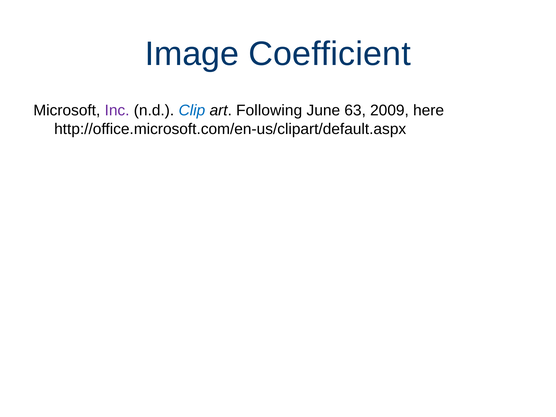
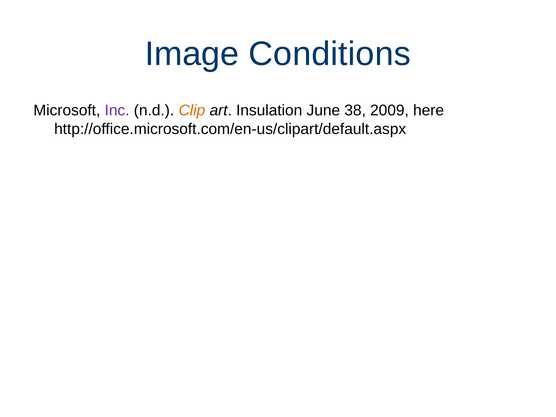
Coefficient: Coefficient -> Conditions
Clip colour: blue -> orange
Following: Following -> Insulation
63: 63 -> 38
